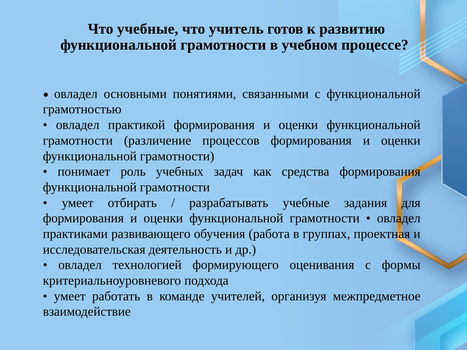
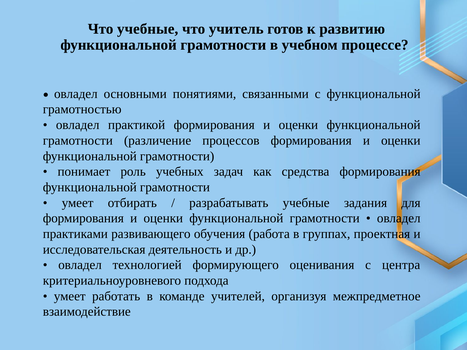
формы: формы -> центра
